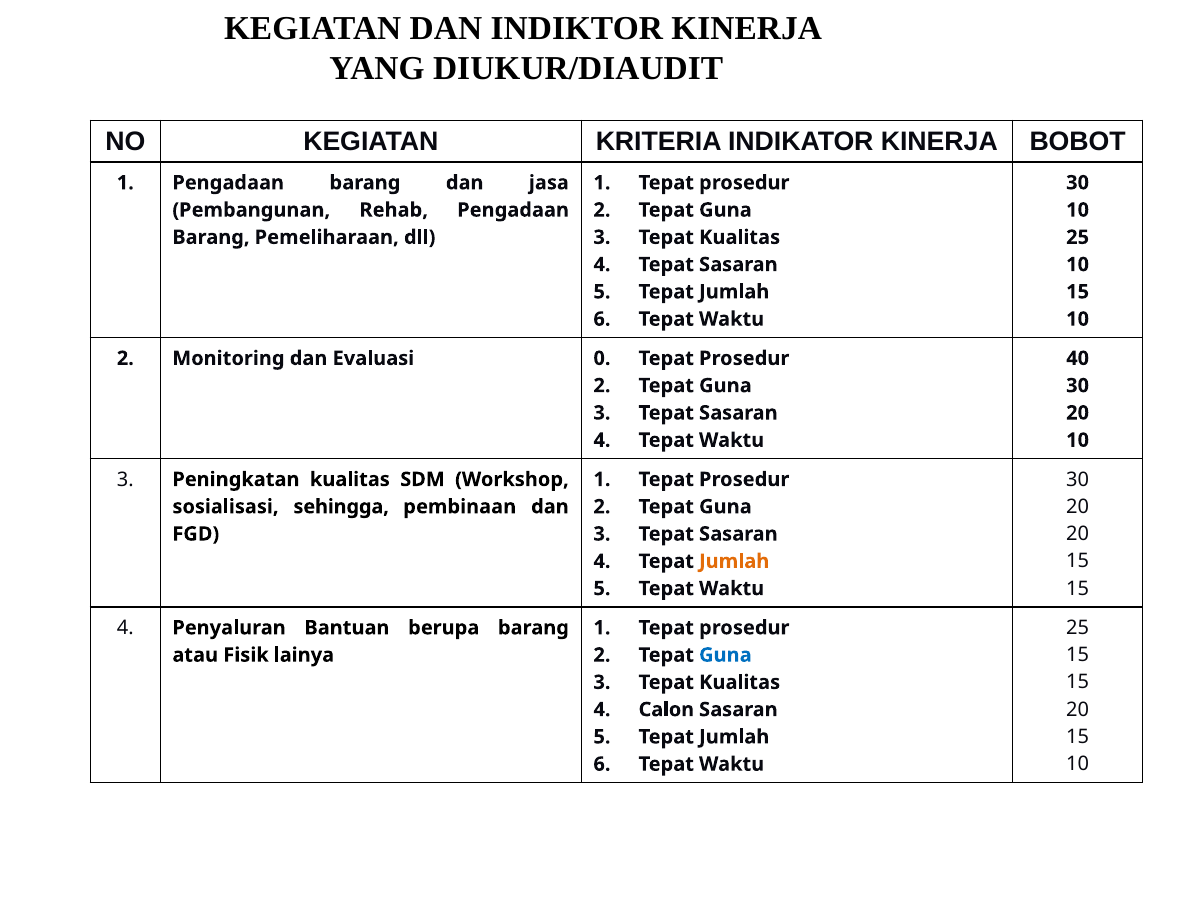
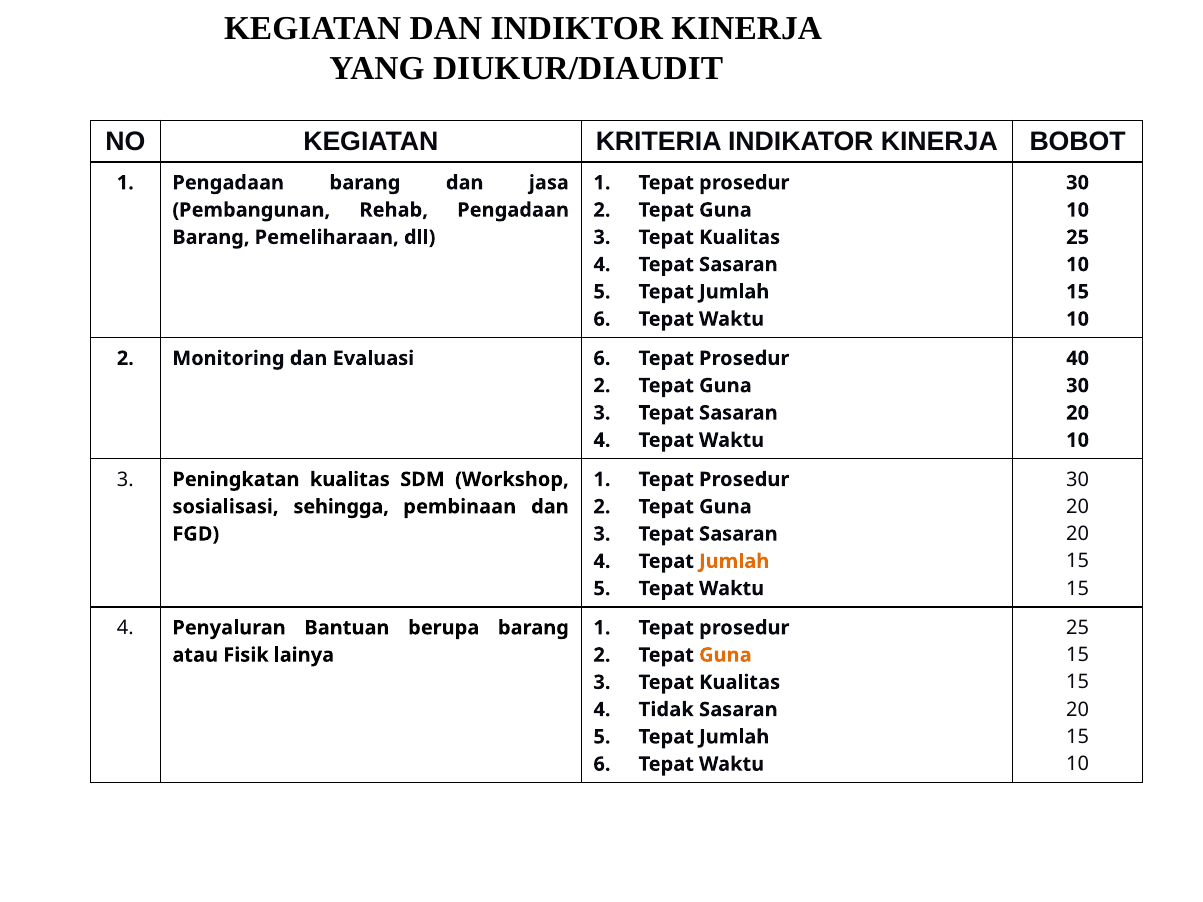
Evaluasi 0: 0 -> 6
Guna at (725, 655) colour: blue -> orange
Calon: Calon -> Tidak
